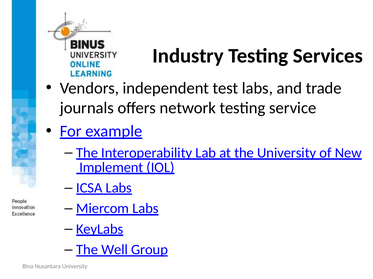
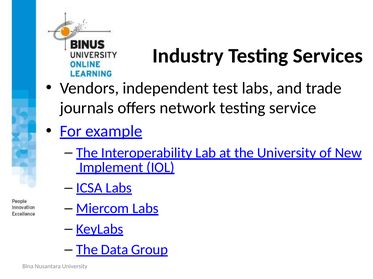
Well: Well -> Data
